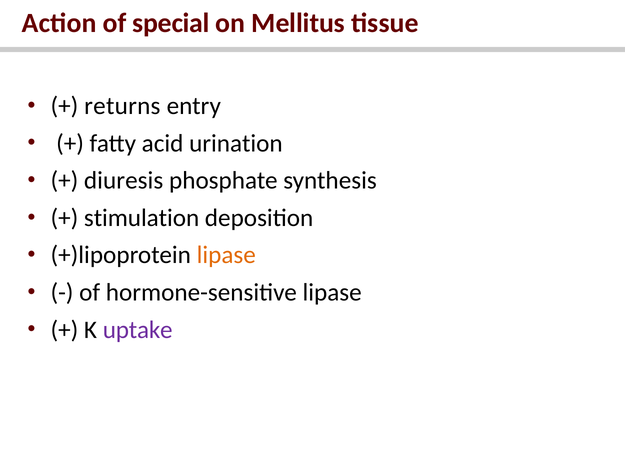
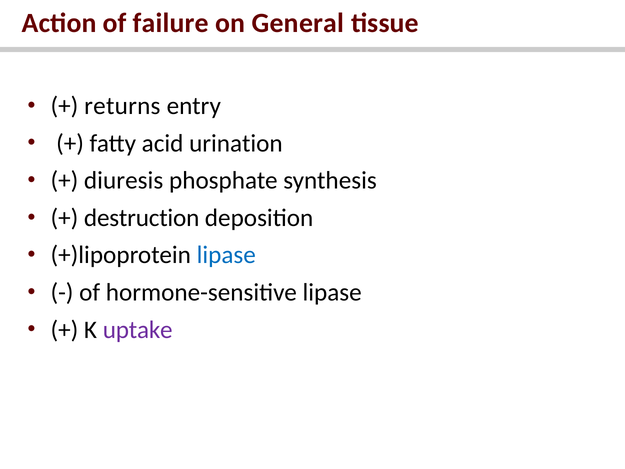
special: special -> failure
Mellitus: Mellitus -> General
stimulation: stimulation -> destruction
lipase at (226, 255) colour: orange -> blue
